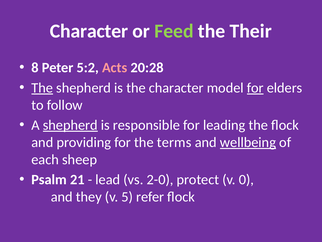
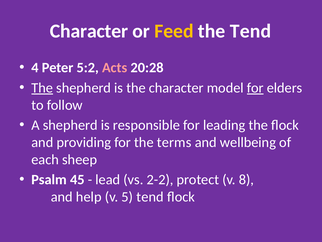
Feed colour: light green -> yellow
the Their: Their -> Tend
8: 8 -> 4
shepherd at (70, 125) underline: present -> none
wellbeing underline: present -> none
21: 21 -> 45
2-0: 2-0 -> 2-2
0: 0 -> 8
they: they -> help
5 refer: refer -> tend
